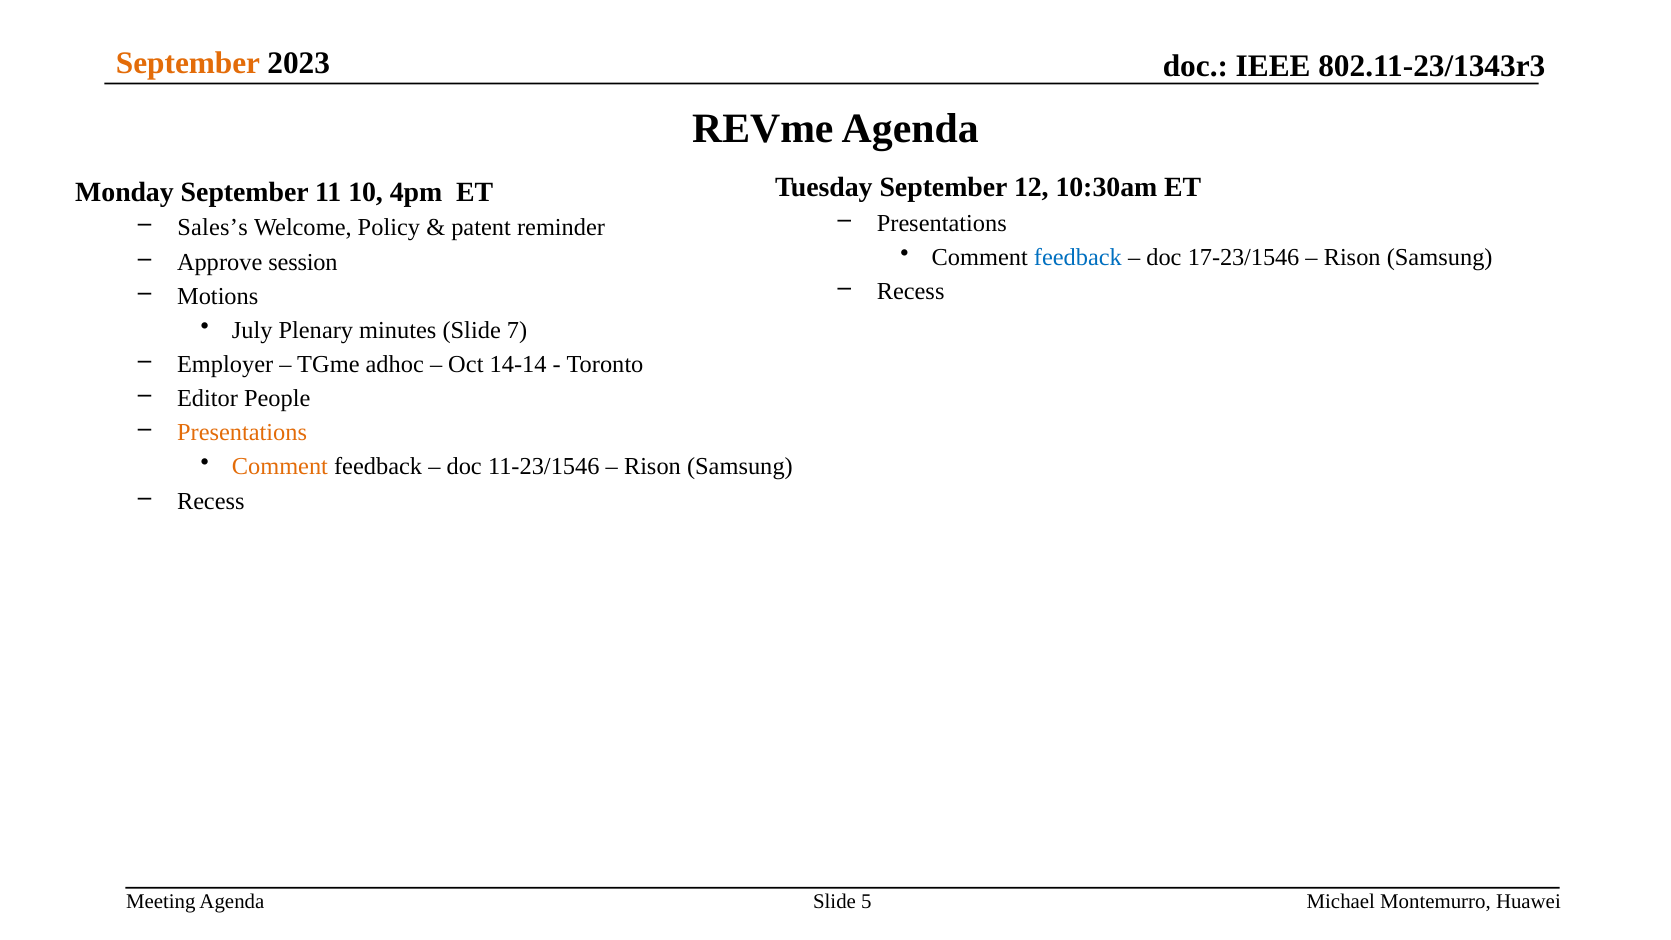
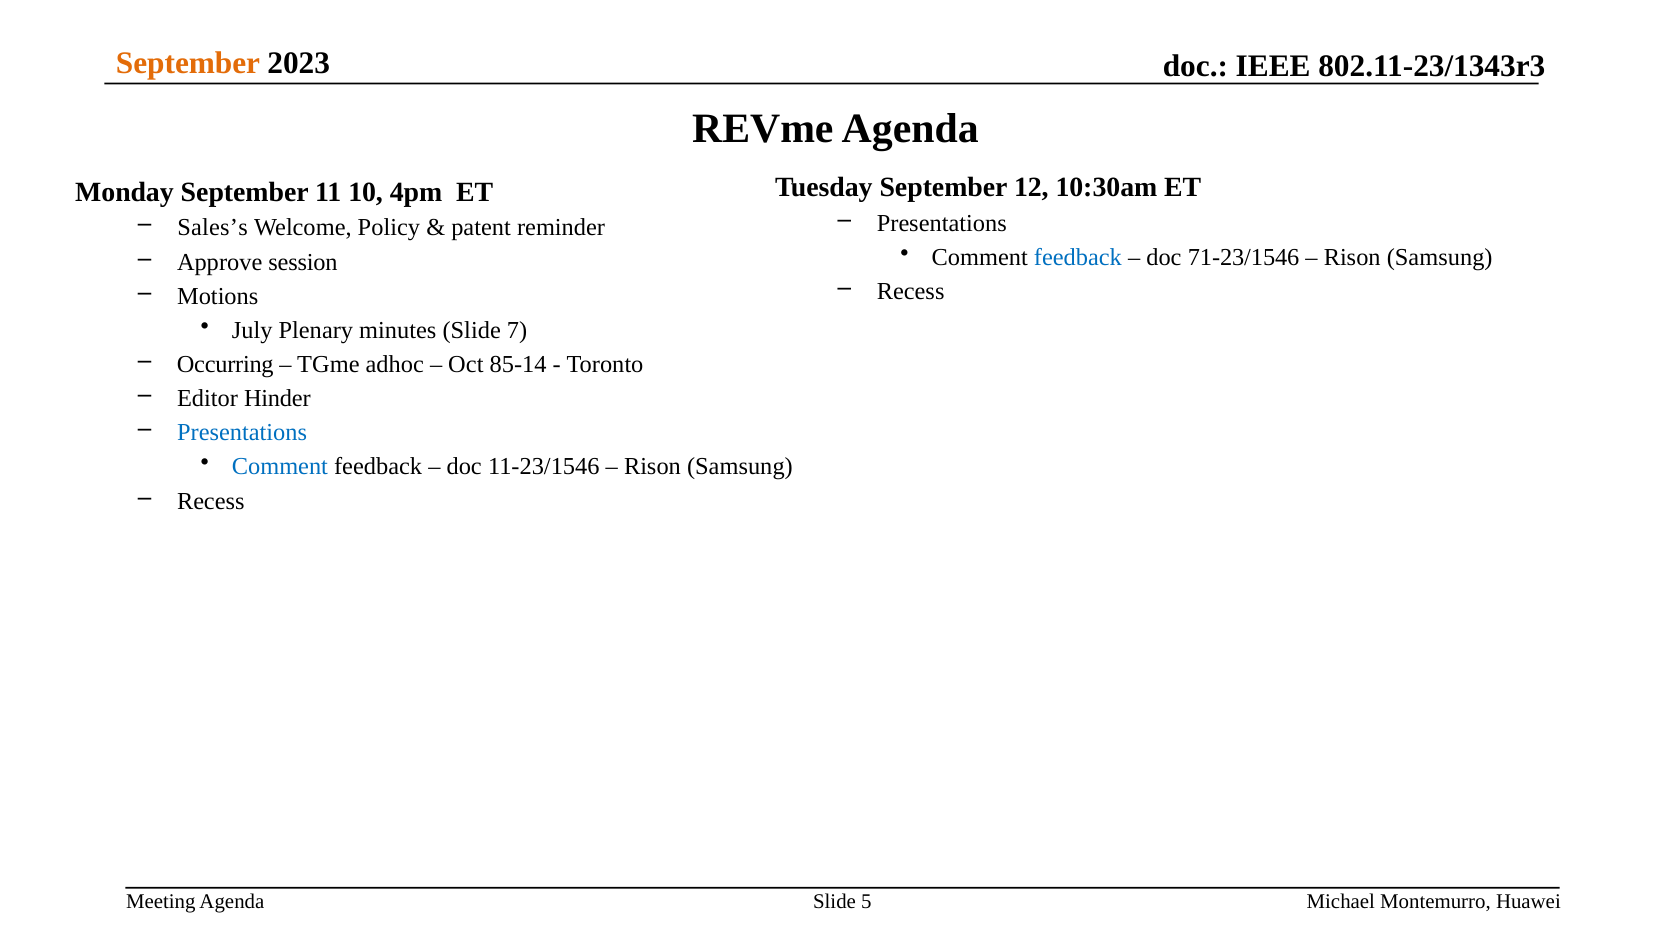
17-23/1546: 17-23/1546 -> 71-23/1546
Employer: Employer -> Occurring
14-14: 14-14 -> 85-14
People: People -> Hinder
Presentations at (242, 433) colour: orange -> blue
Comment at (280, 467) colour: orange -> blue
